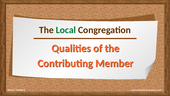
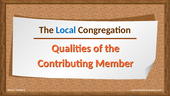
Local colour: green -> blue
